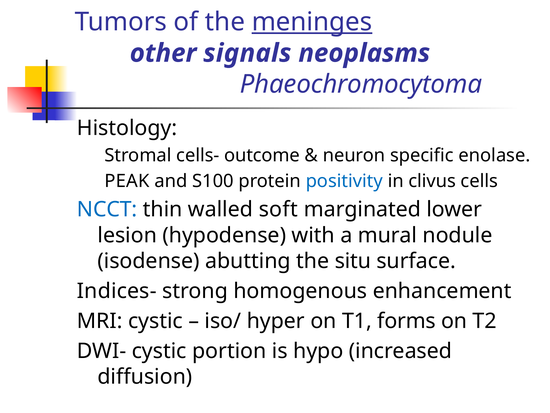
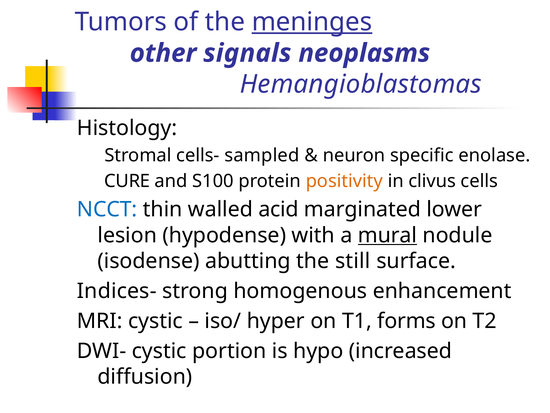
Phaeochromocytoma: Phaeochromocytoma -> Hemangioblastomas
outcome: outcome -> sampled
PEAK: PEAK -> CURE
positivity colour: blue -> orange
soft: soft -> acid
mural underline: none -> present
situ: situ -> still
